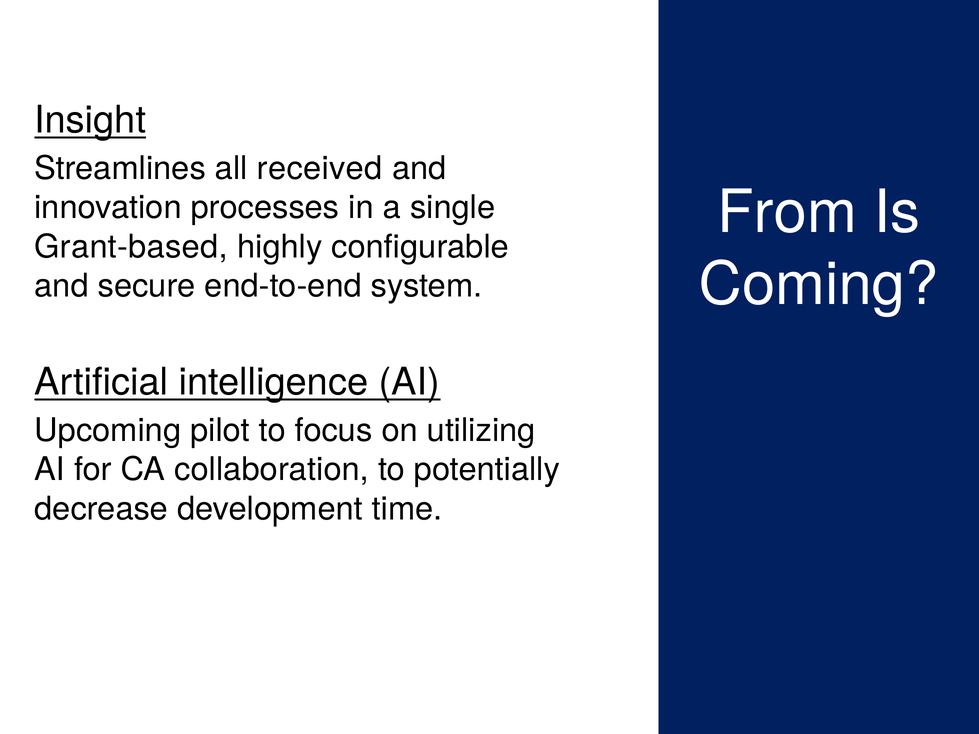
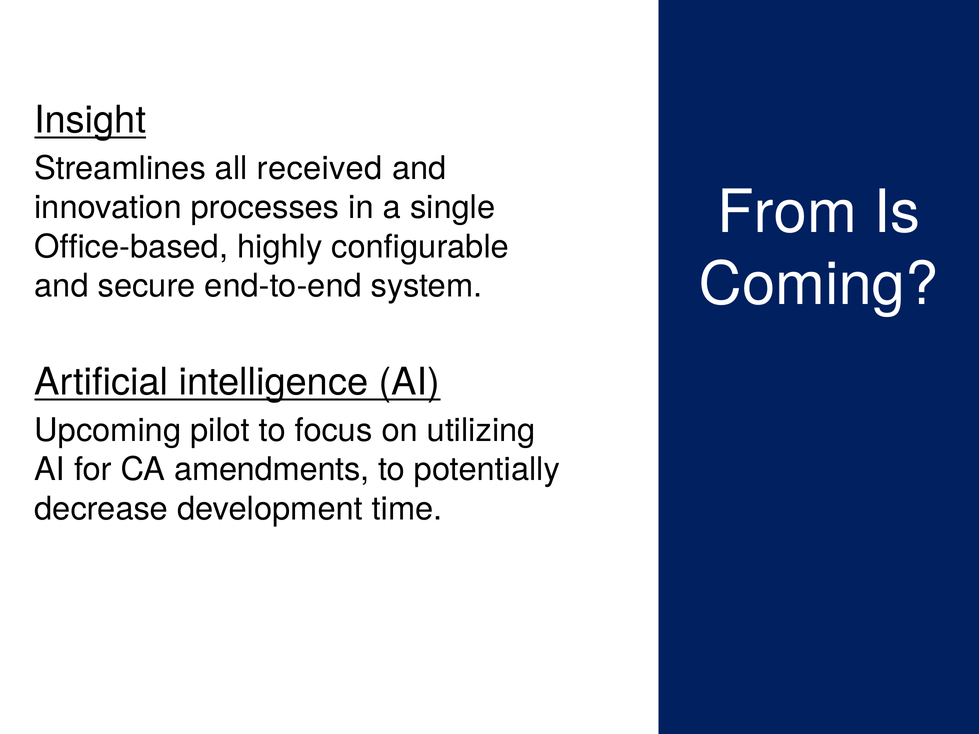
Grant-based: Grant-based -> Office-based
collaboration: collaboration -> amendments
